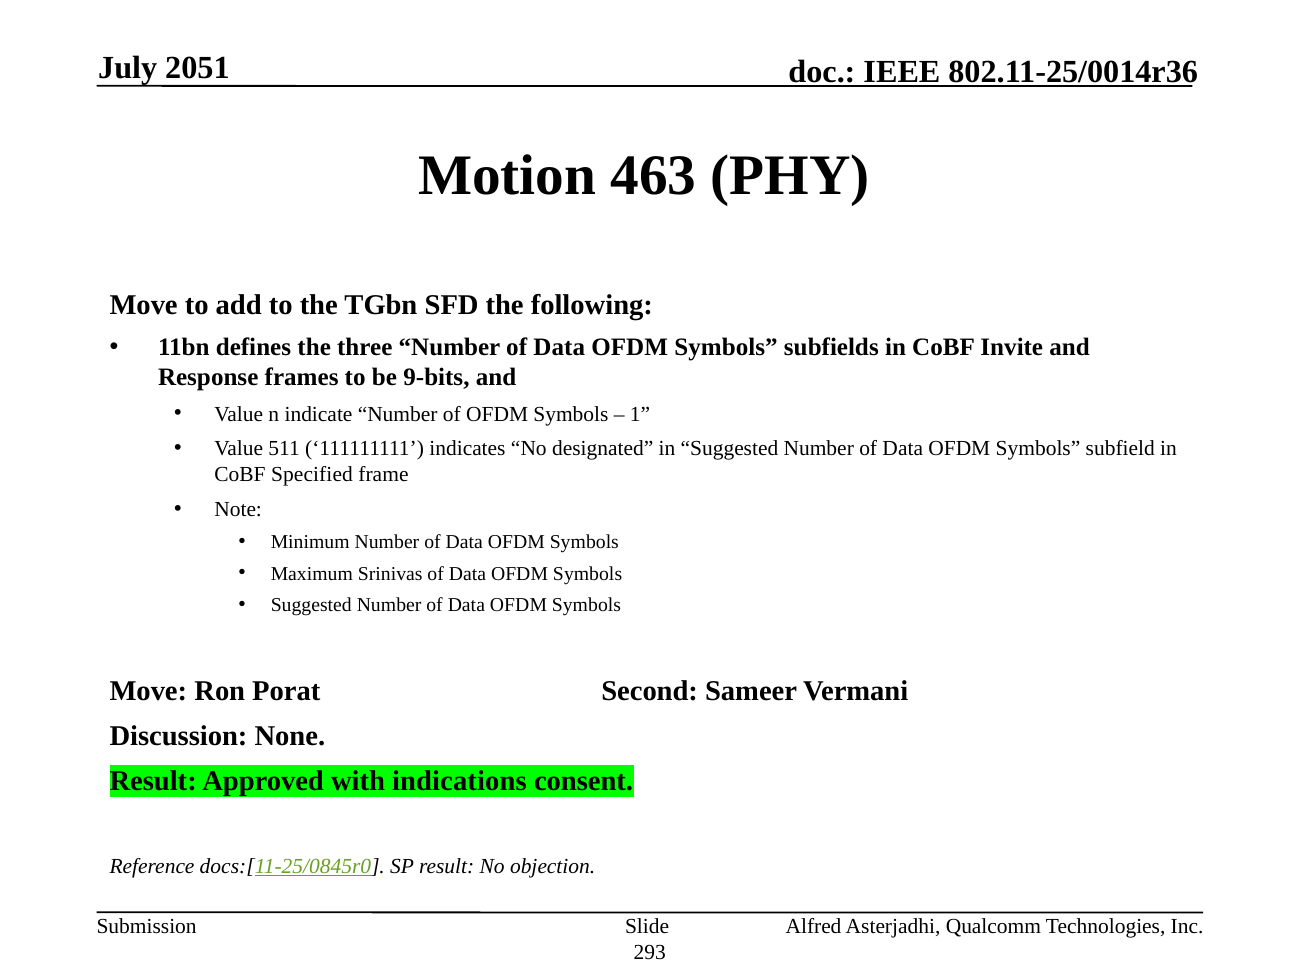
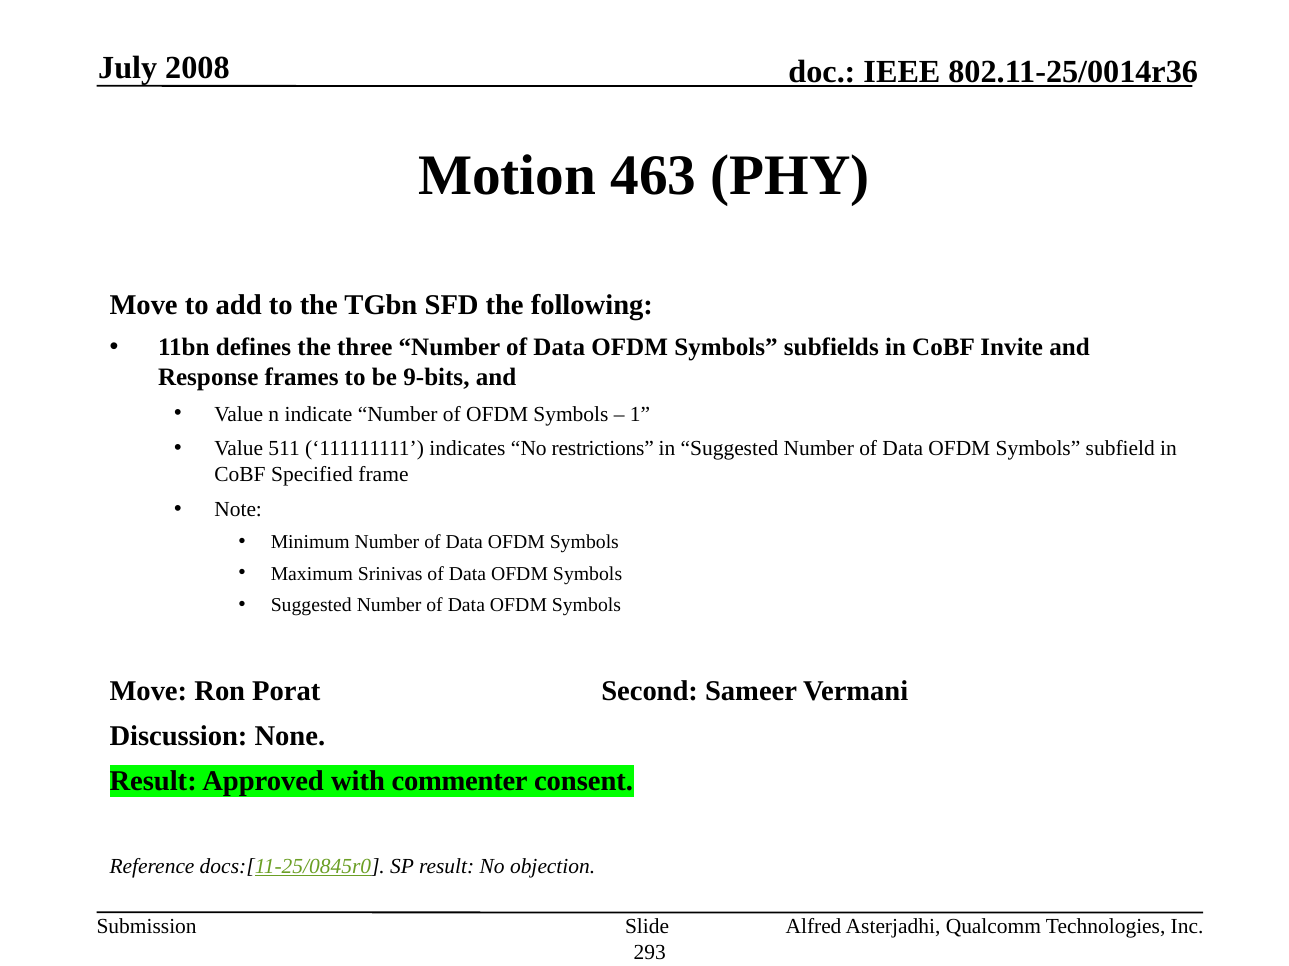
2051: 2051 -> 2008
designated: designated -> restrictions
indications: indications -> commenter
